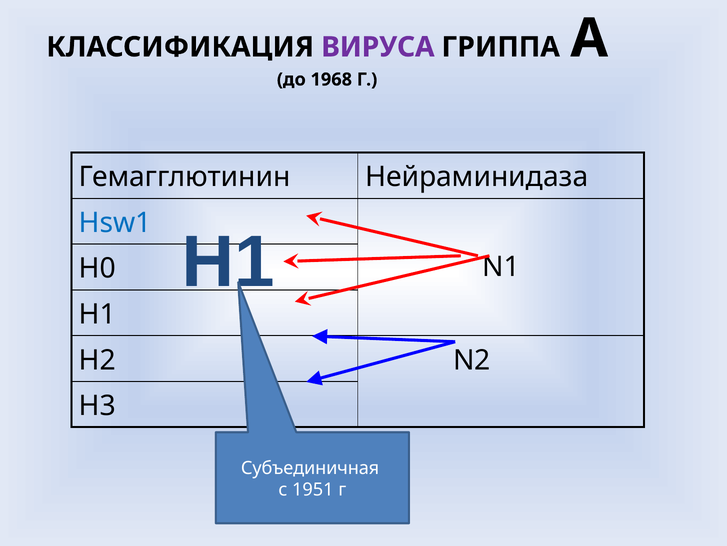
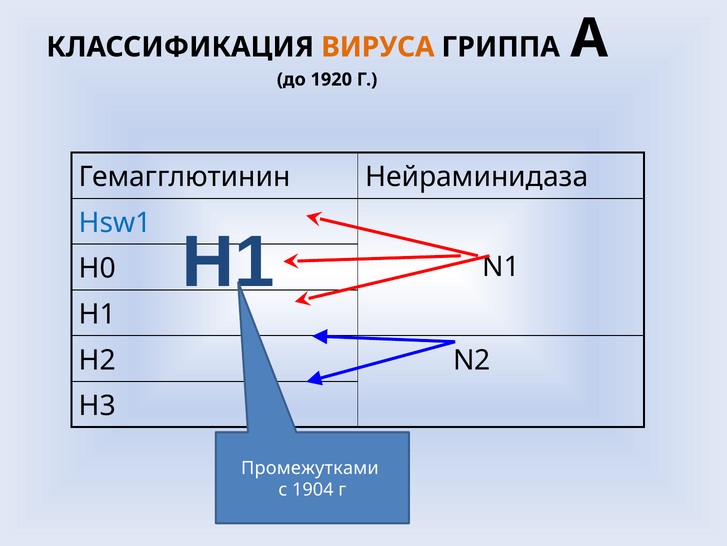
ВИРУСА colour: purple -> orange
1968: 1968 -> 1920
Субъединичная: Субъединичная -> Промежутками
1951: 1951 -> 1904
